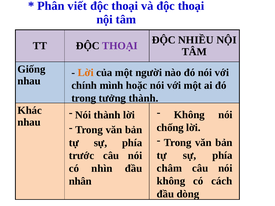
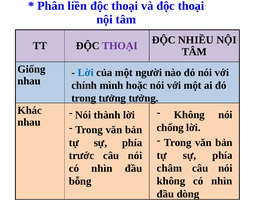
viết: viết -> liền
Lời at (86, 73) colour: orange -> blue
tưởng thành: thành -> tưởng
không có cách: cách -> nhìn
nhân: nhân -> bỗng
